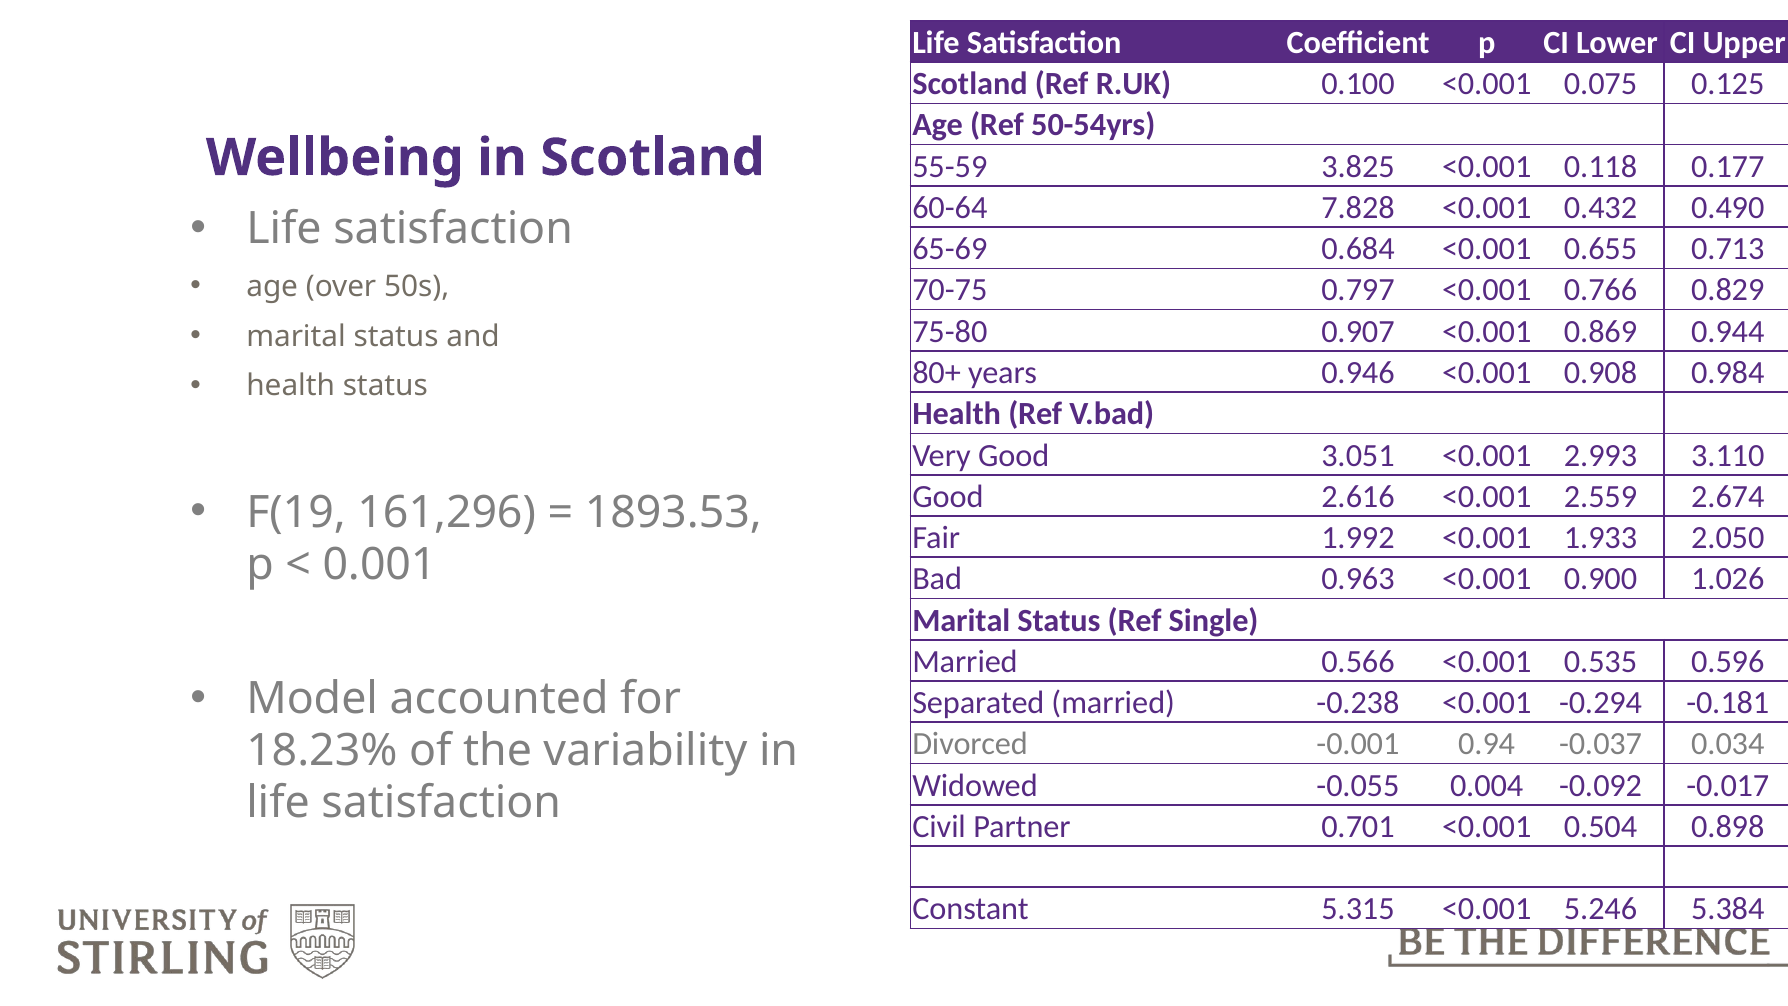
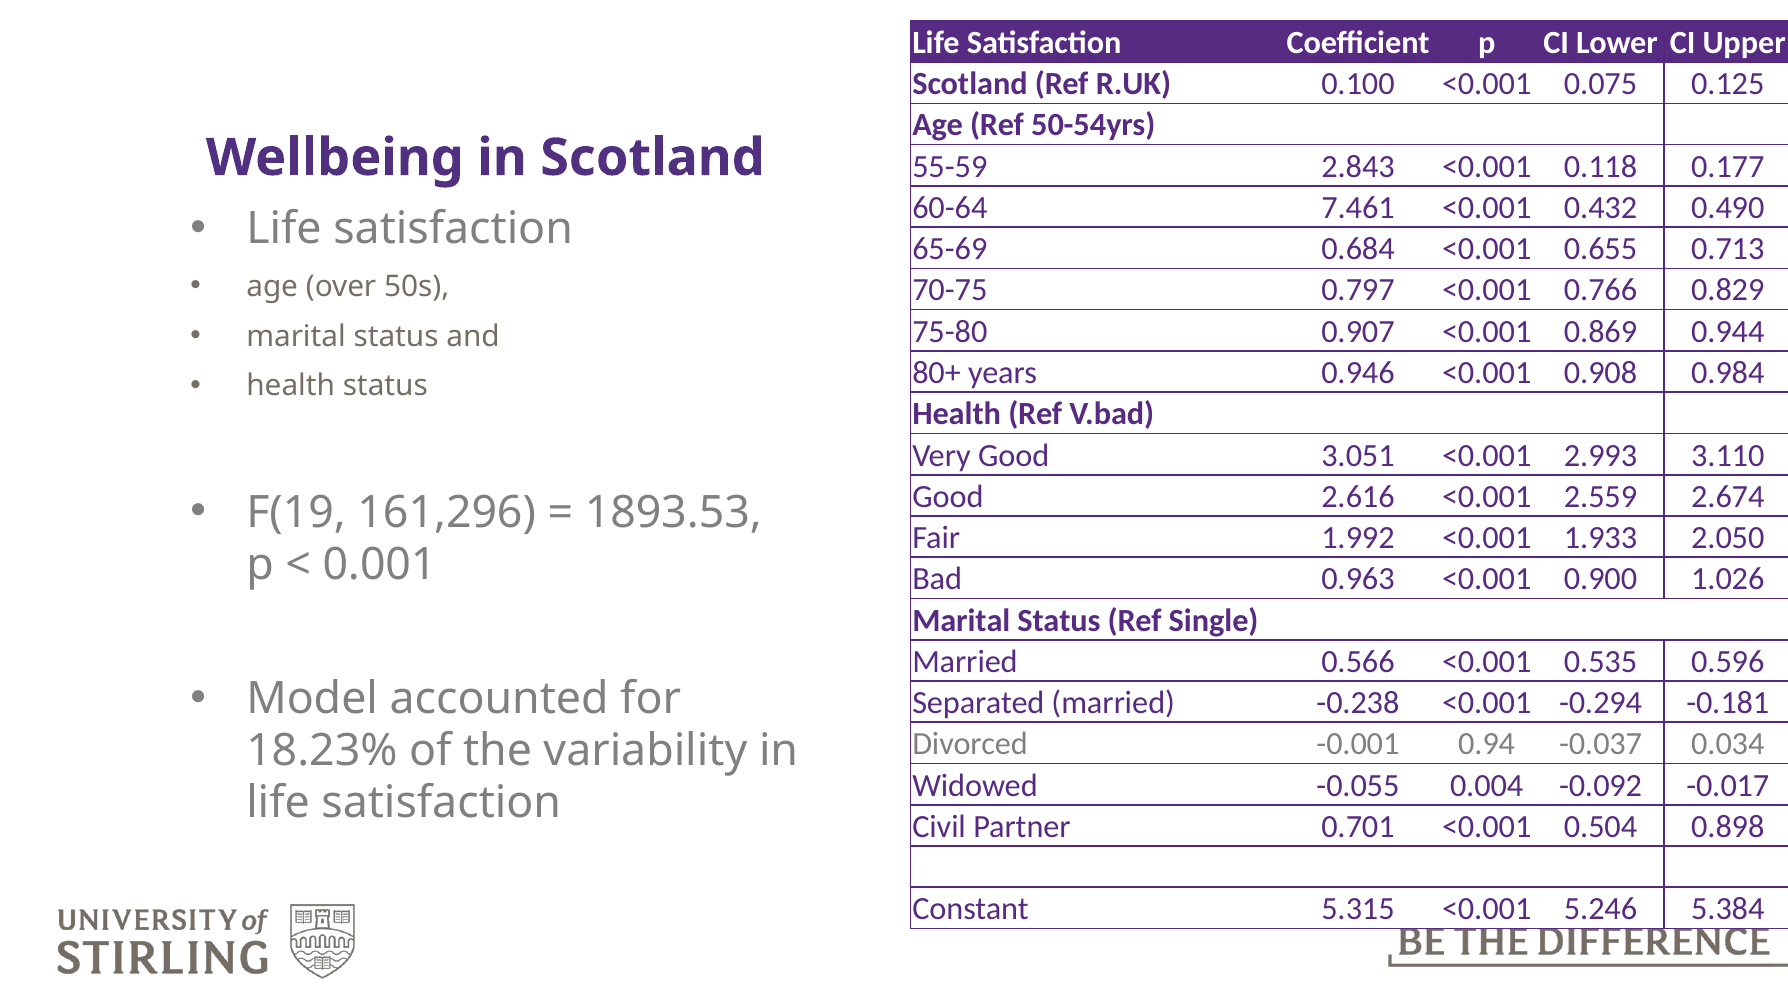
3.825: 3.825 -> 2.843
7.828: 7.828 -> 7.461
